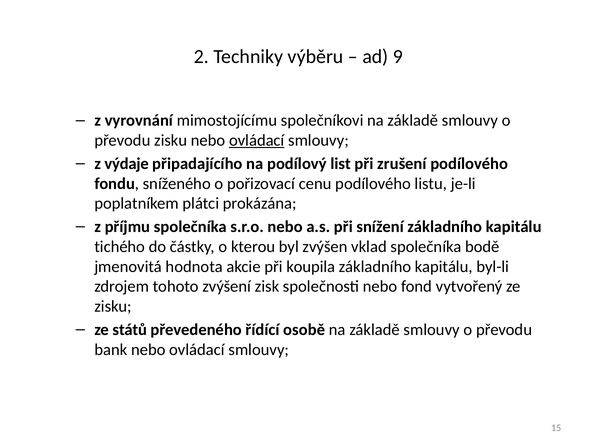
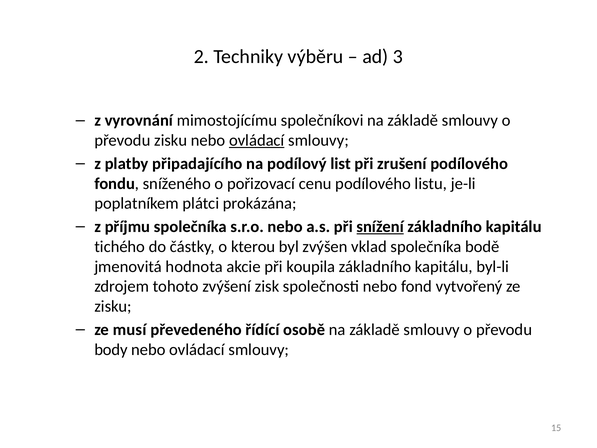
9: 9 -> 3
výdaje: výdaje -> platby
snížení underline: none -> present
států: států -> musí
bank: bank -> body
